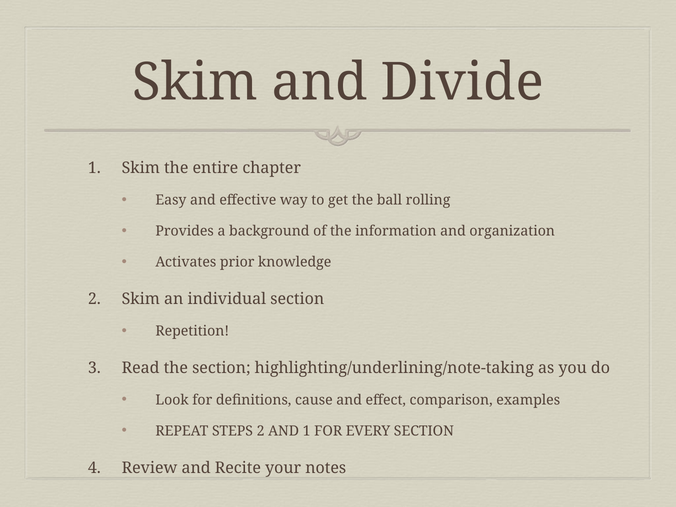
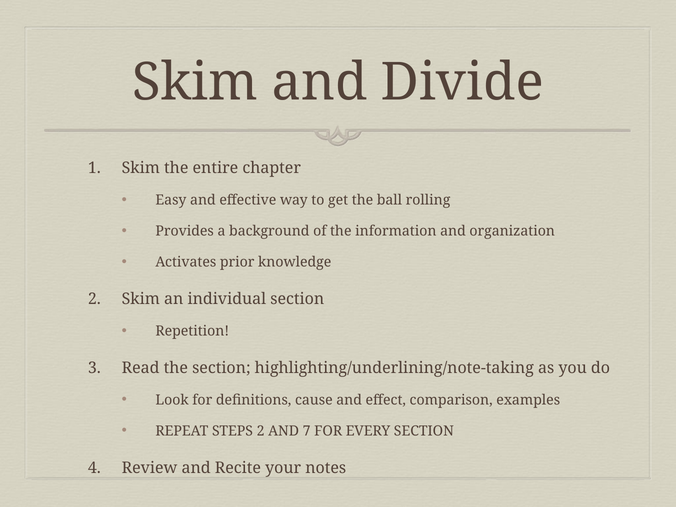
AND 1: 1 -> 7
